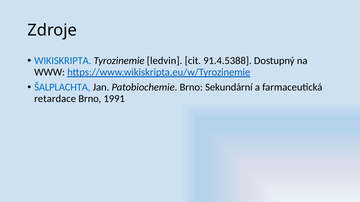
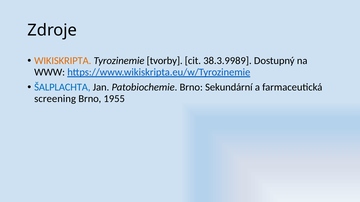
WIKISKRIPTA colour: blue -> orange
ledvin: ledvin -> tvorby
91.4.5388: 91.4.5388 -> 38.3.9989
retardace: retardace -> screening
1991: 1991 -> 1955
